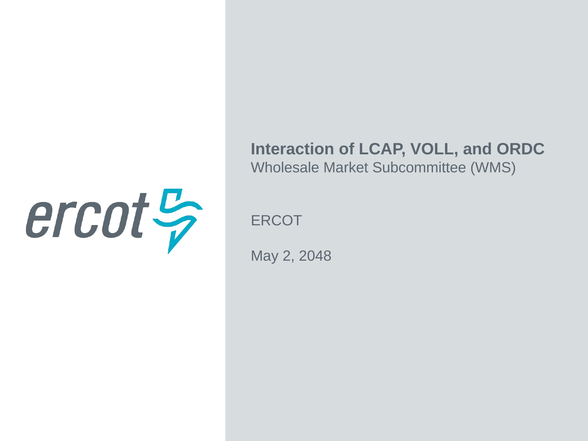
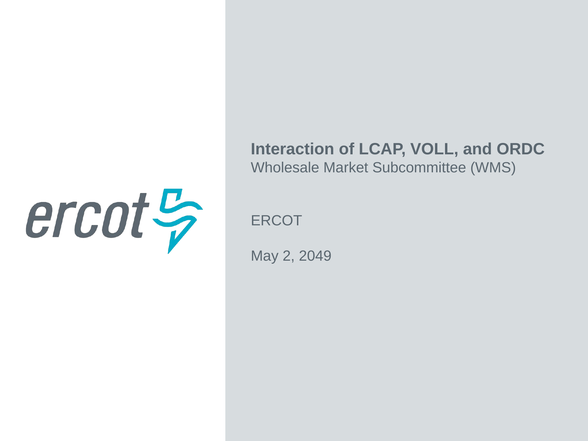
2048: 2048 -> 2049
